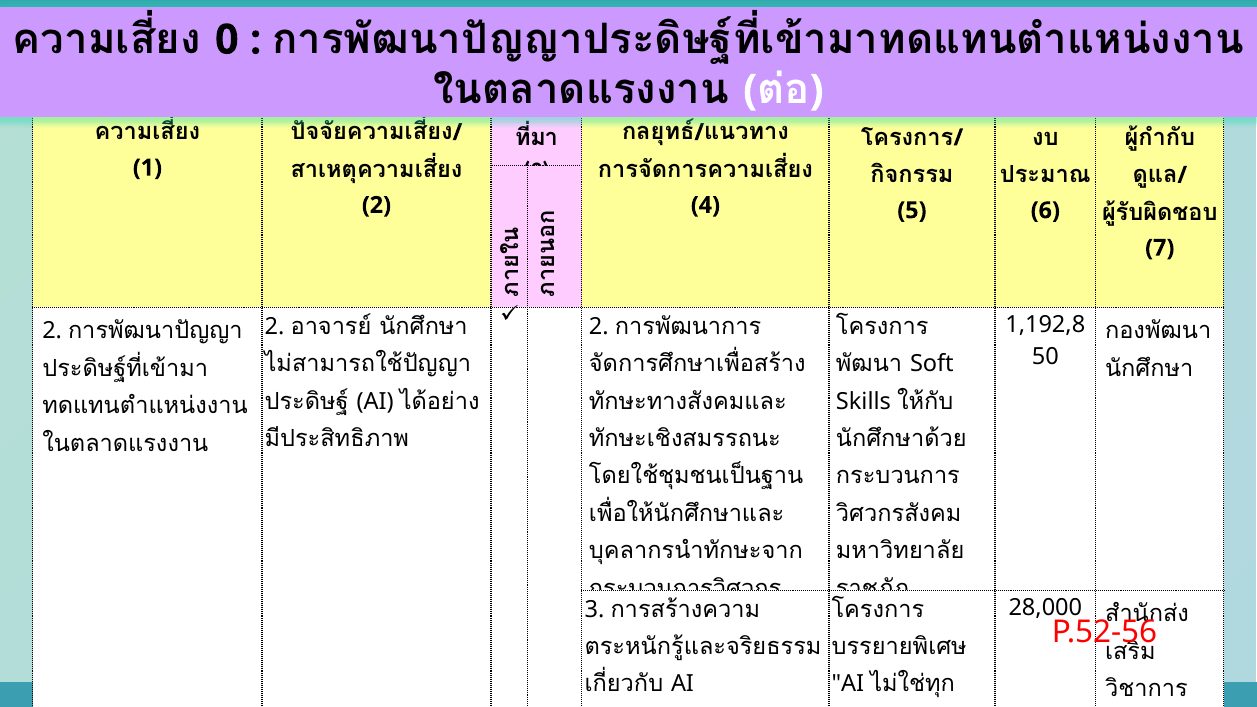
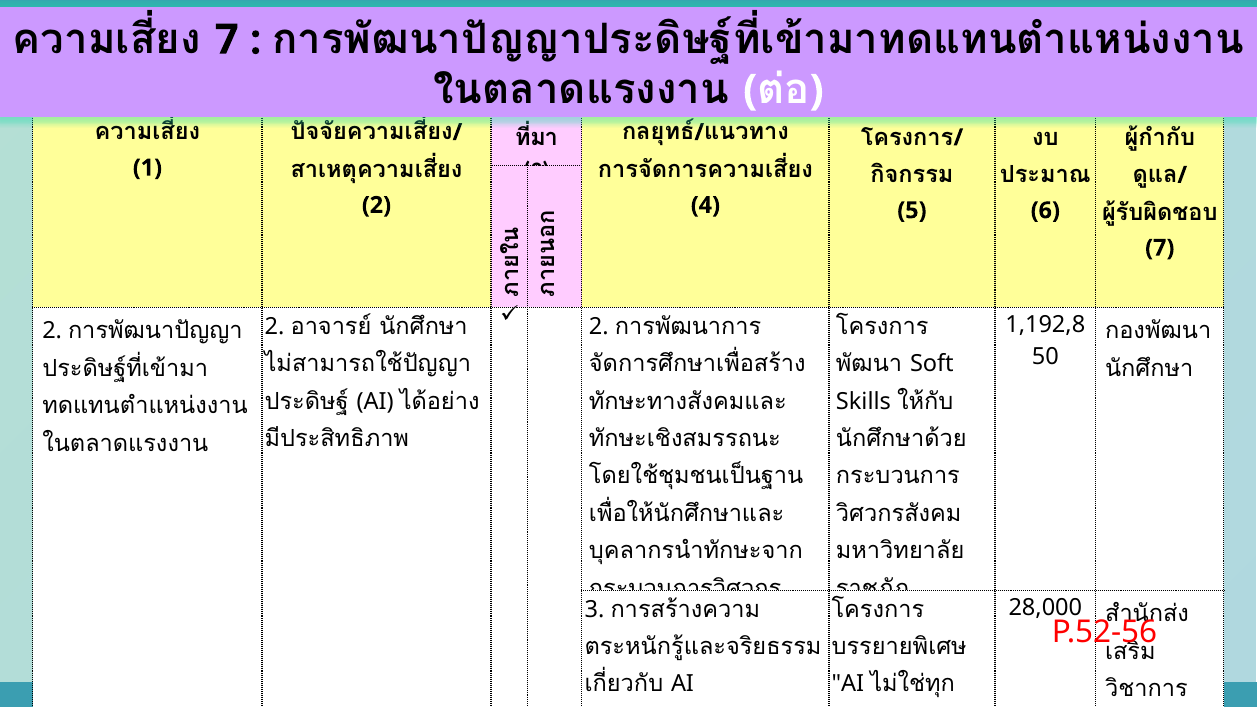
0 at (227, 40): 0 -> 7
